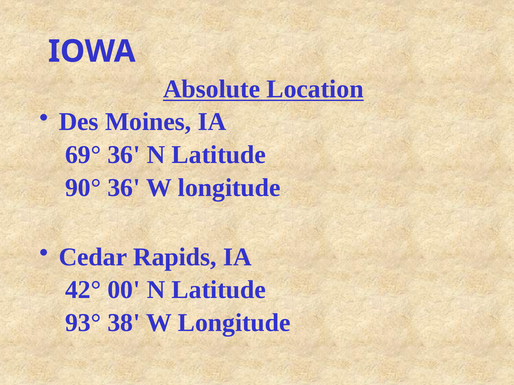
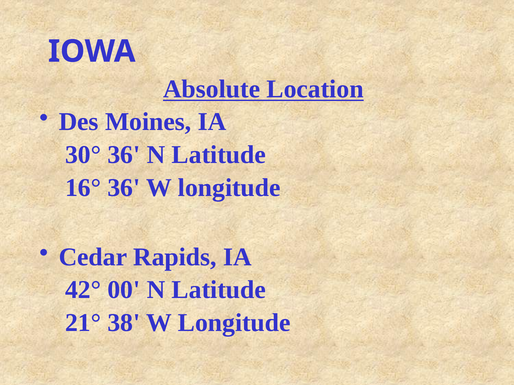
69°: 69° -> 30°
90°: 90° -> 16°
93°: 93° -> 21°
